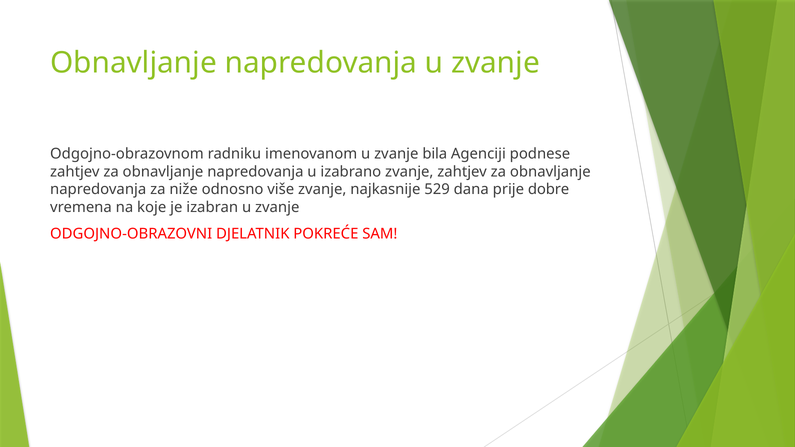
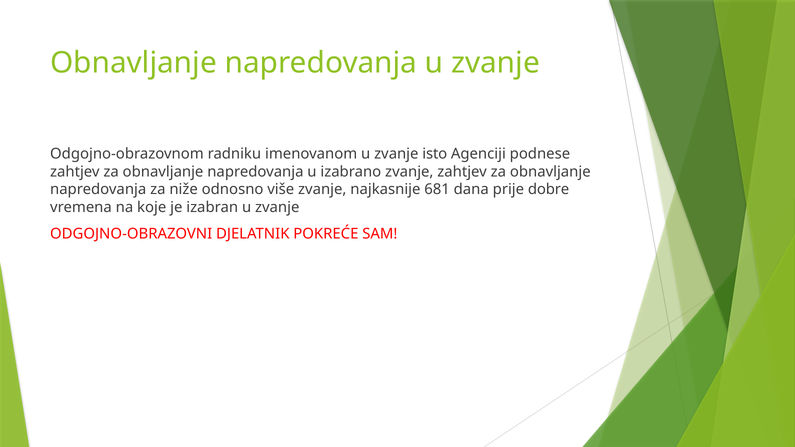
bila: bila -> isto
529: 529 -> 681
